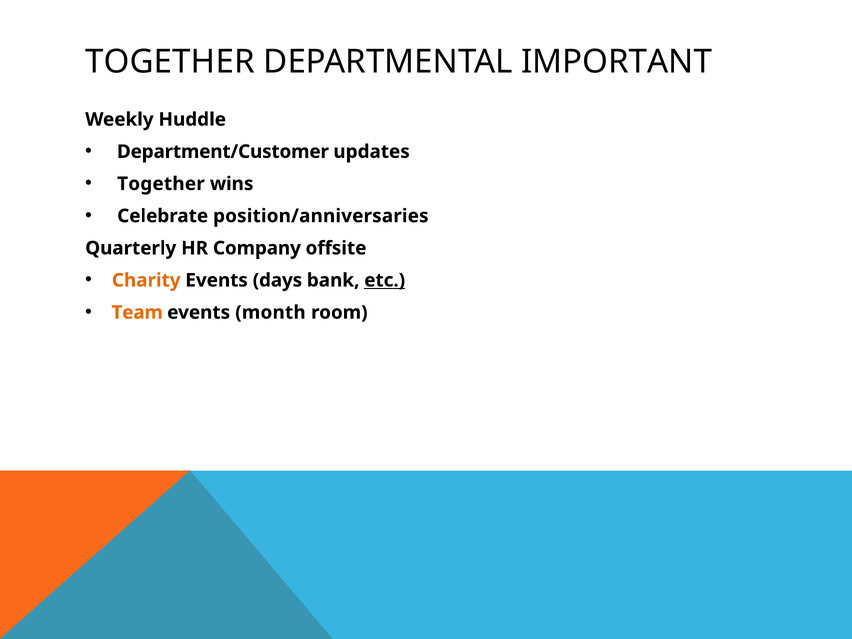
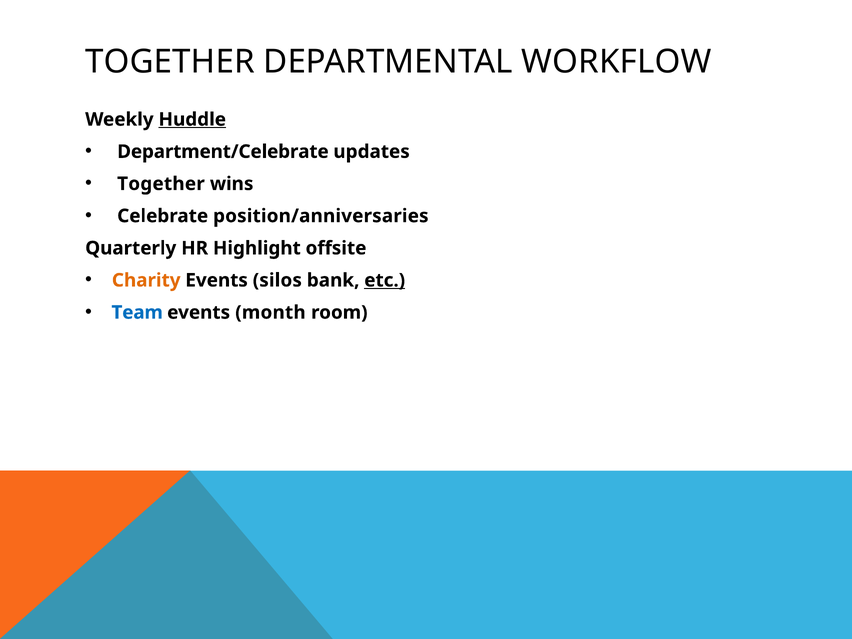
IMPORTANT: IMPORTANT -> WORKFLOW
Huddle underline: none -> present
Department/Customer: Department/Customer -> Department/Celebrate
Company: Company -> Highlight
days: days -> silos
Team colour: orange -> blue
